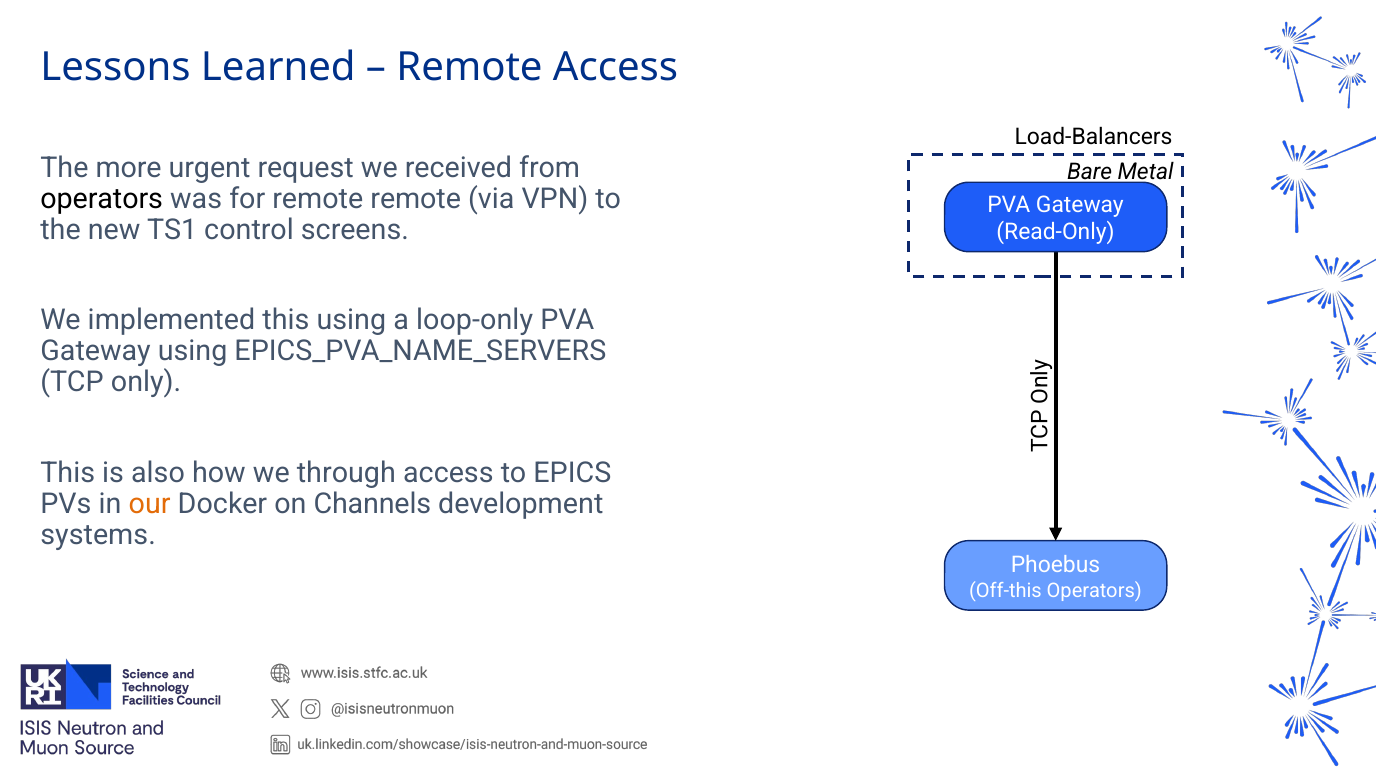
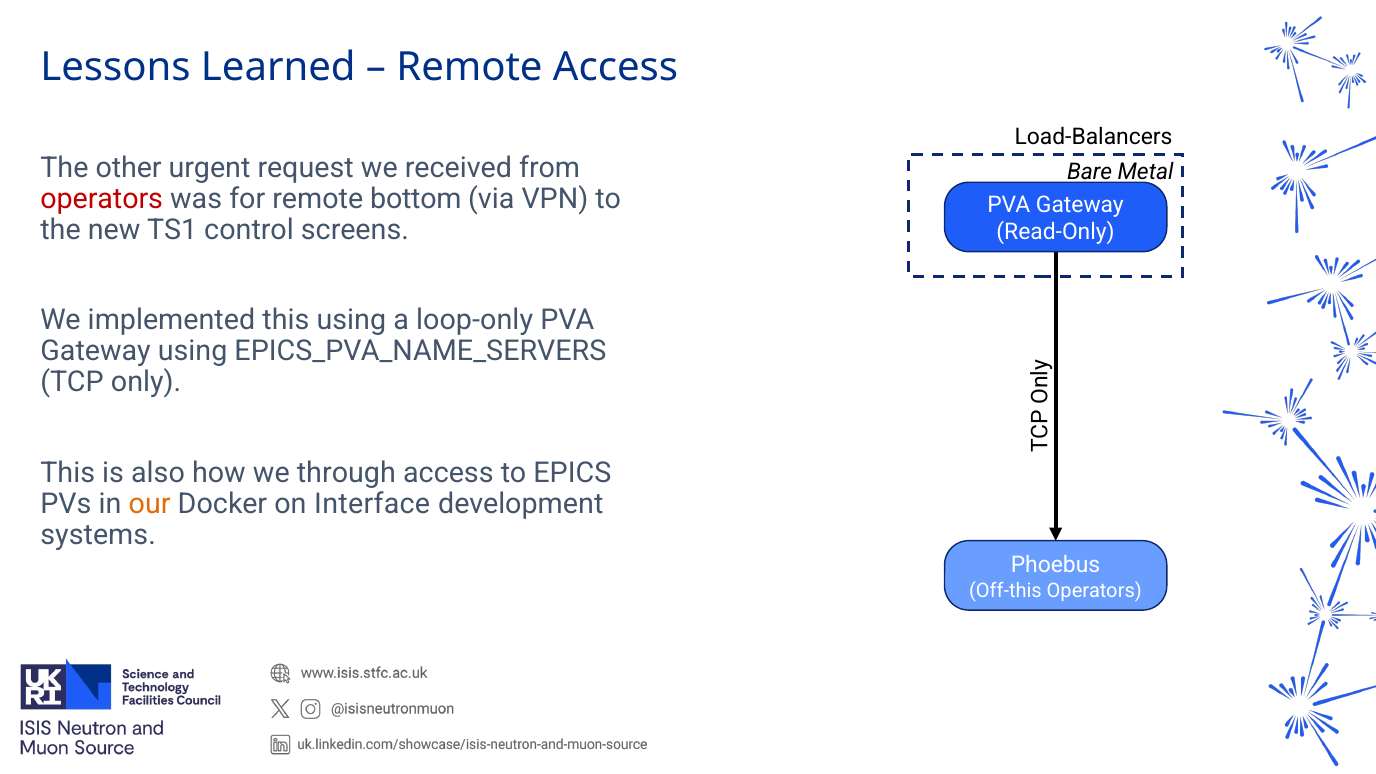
more: more -> other
operators at (102, 199) colour: black -> red
remote remote: remote -> bottom
Channels: Channels -> Interface
